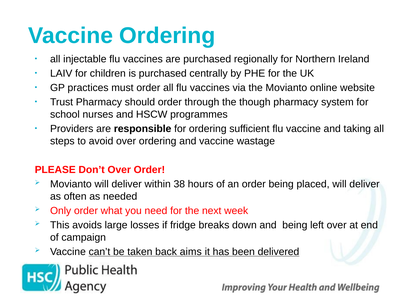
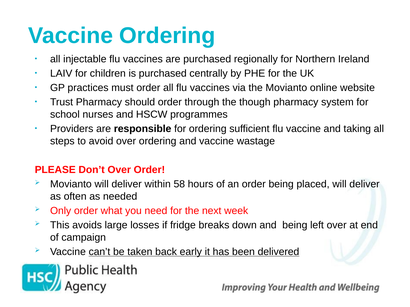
38: 38 -> 58
aims: aims -> early
